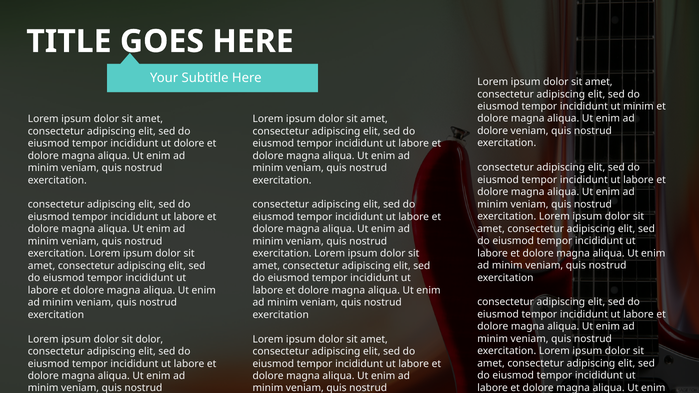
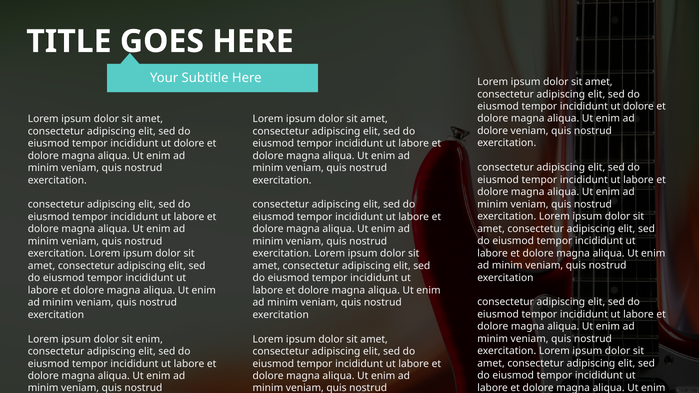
minim at (638, 106): minim -> dolore
sit dolor: dolor -> enim
